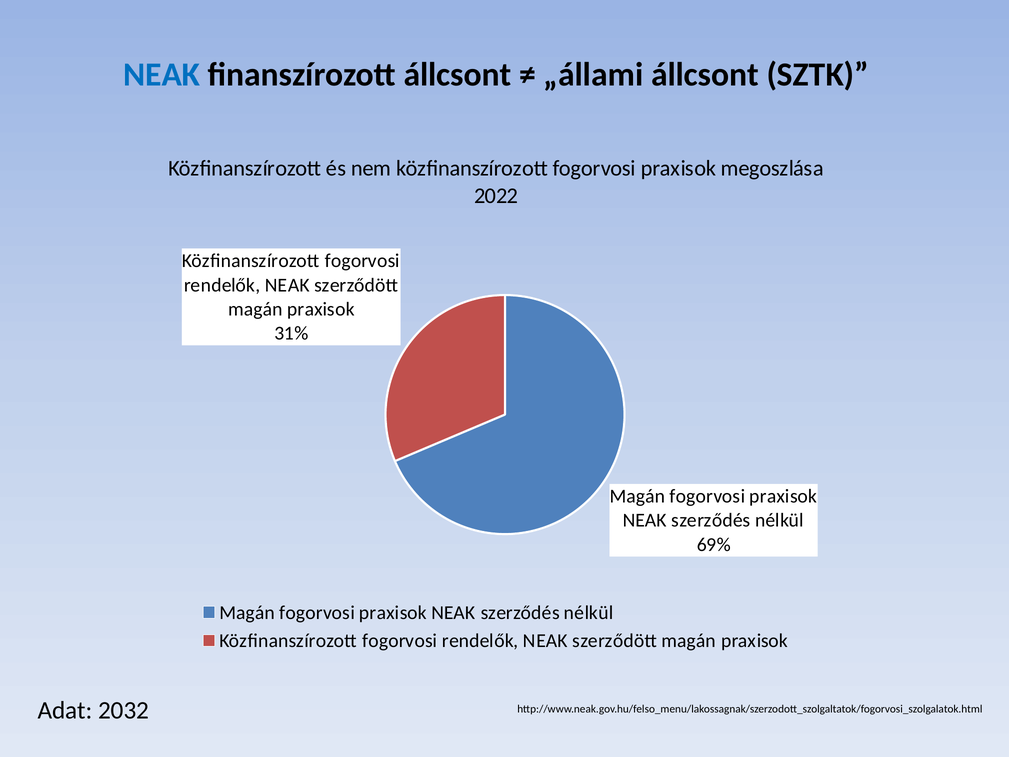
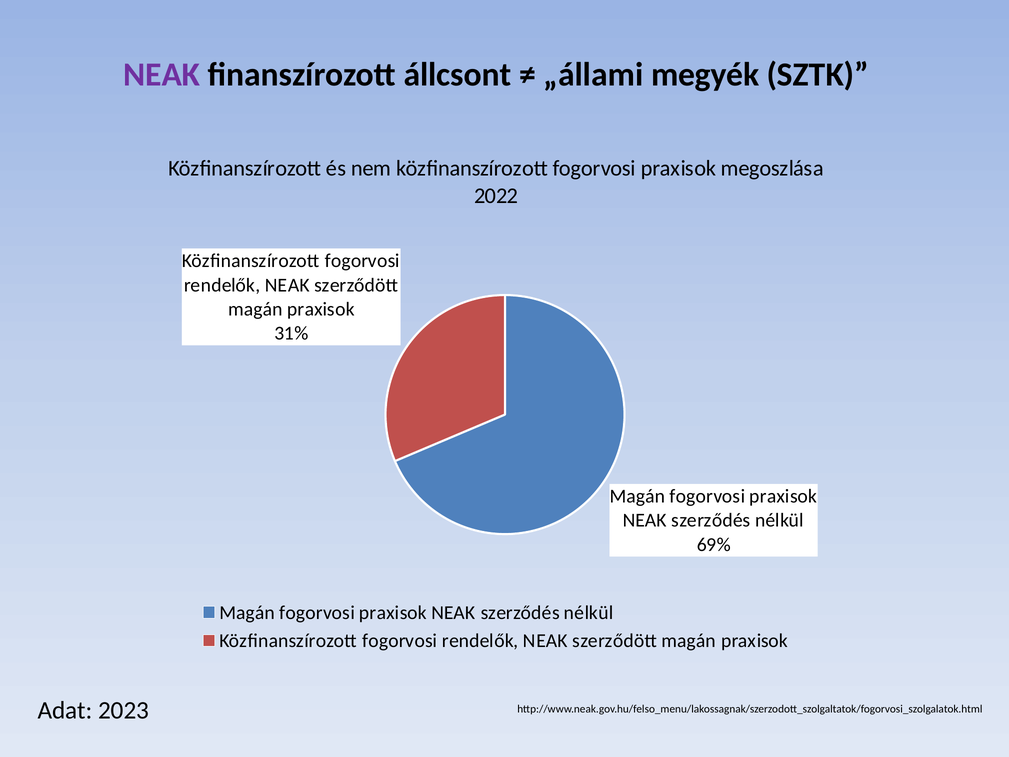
NEAK at (162, 75) colour: blue -> purple
„állami állcsont: állcsont -> megyék
2032: 2032 -> 2023
